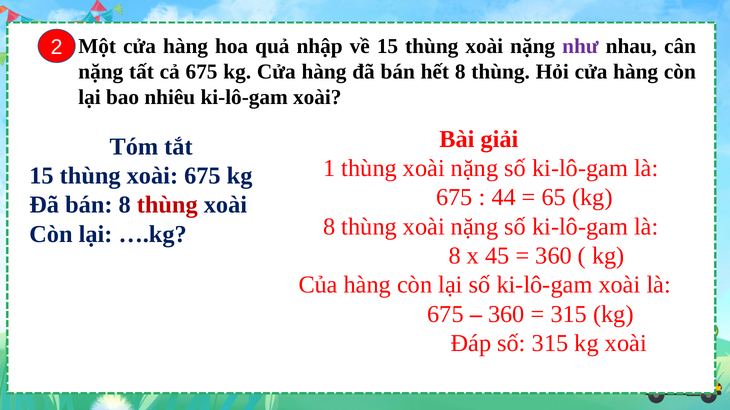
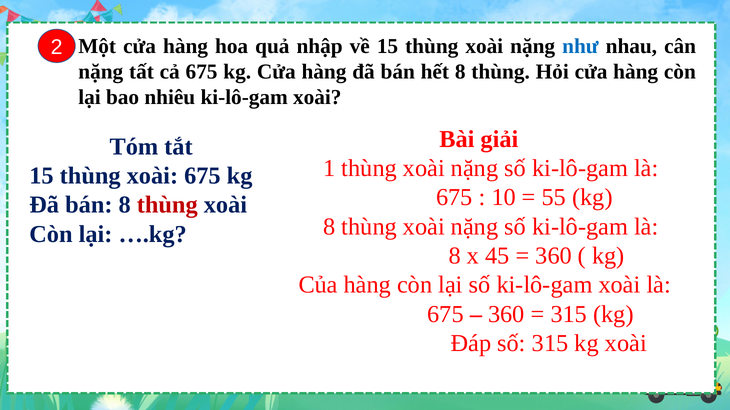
như colour: purple -> blue
44: 44 -> 10
65: 65 -> 55
